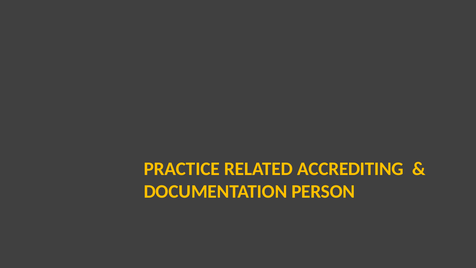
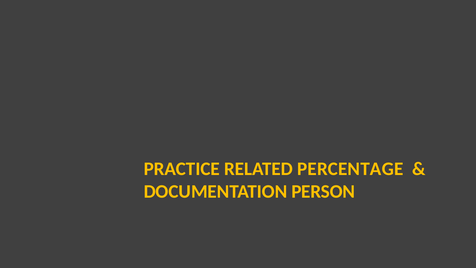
ACCREDITING: ACCREDITING -> PERCENTAGE
